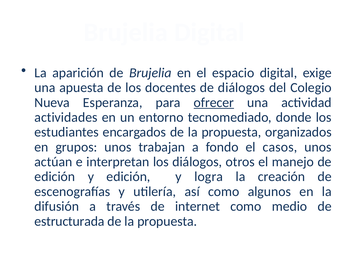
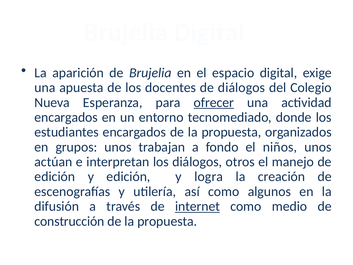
actividades at (66, 117): actividades -> encargados
casos: casos -> niños
internet underline: none -> present
estructurada: estructurada -> construcción
